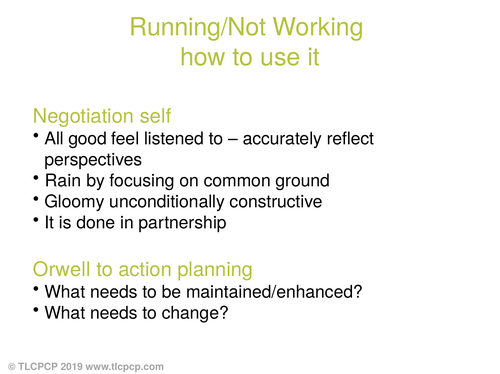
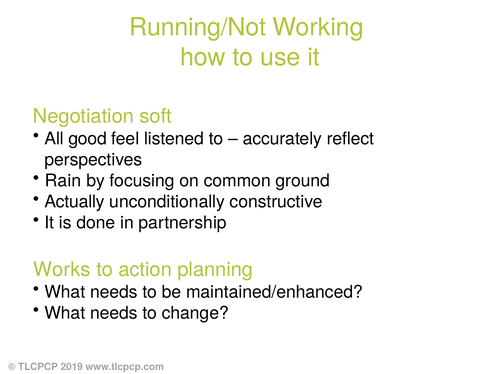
self: self -> soft
Gloomy: Gloomy -> Actually
Orwell: Orwell -> Works
